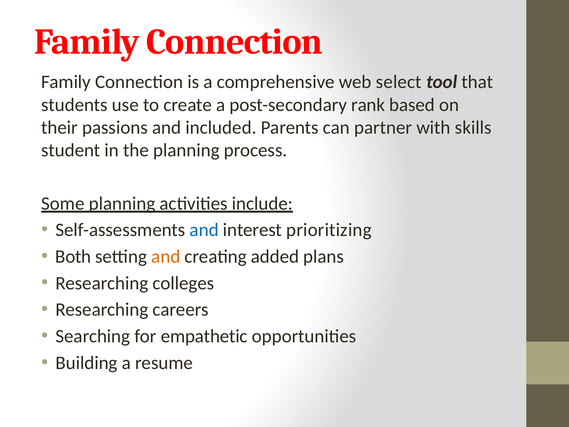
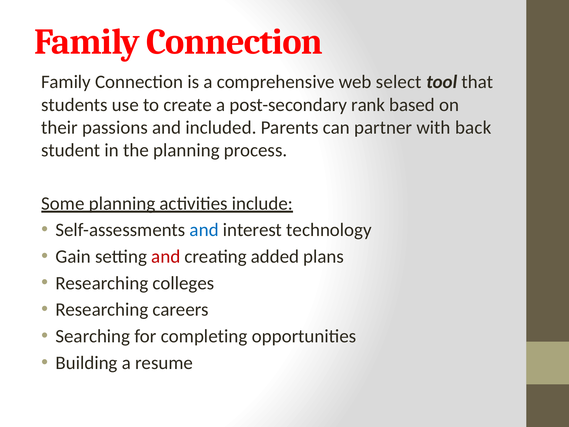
skills: skills -> back
prioritizing: prioritizing -> technology
Both: Both -> Gain
and at (166, 256) colour: orange -> red
empathetic: empathetic -> completing
